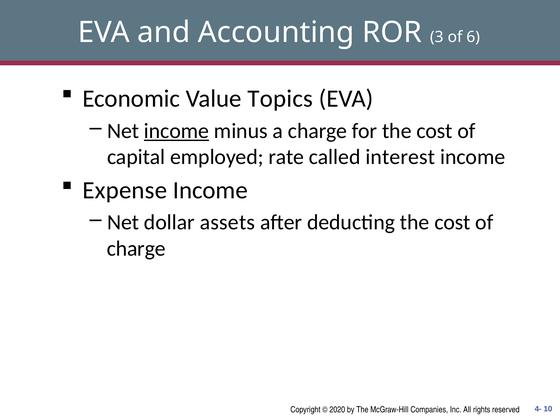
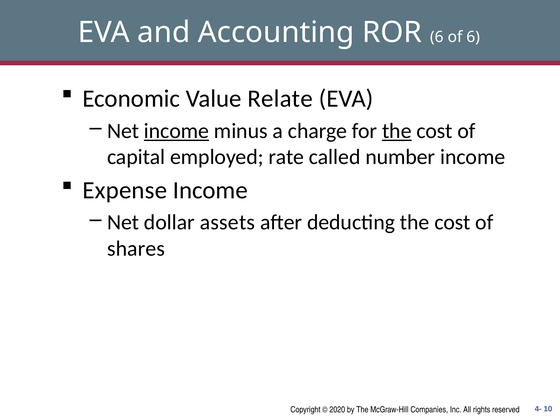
ROR 3: 3 -> 6
Topics: Topics -> Relate
the at (397, 131) underline: none -> present
interest: interest -> number
charge at (136, 249): charge -> shares
